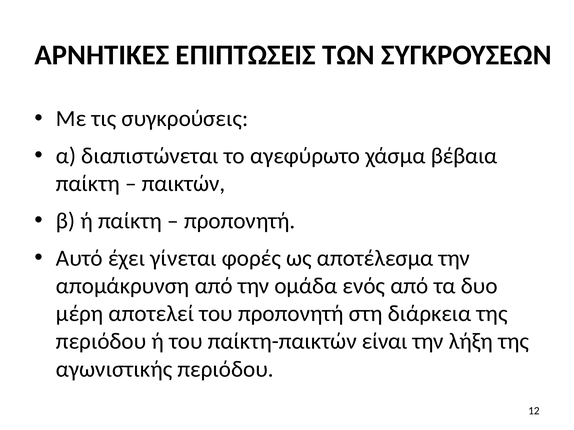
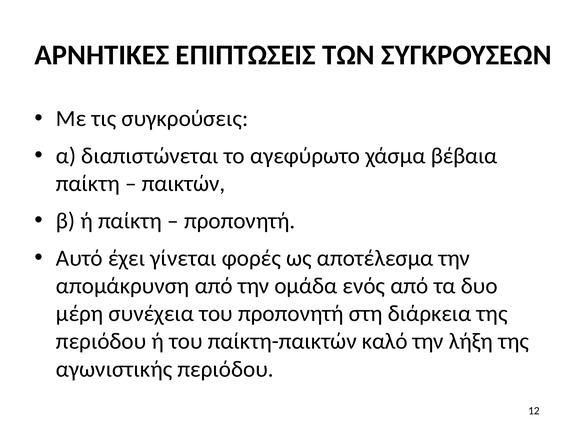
αποτελεί: αποτελεί -> συνέχεια
είναι: είναι -> καλό
